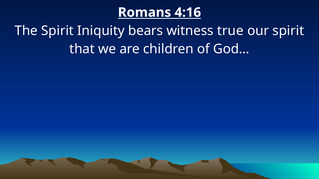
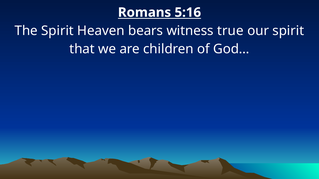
4:16: 4:16 -> 5:16
Iniquity: Iniquity -> Heaven
